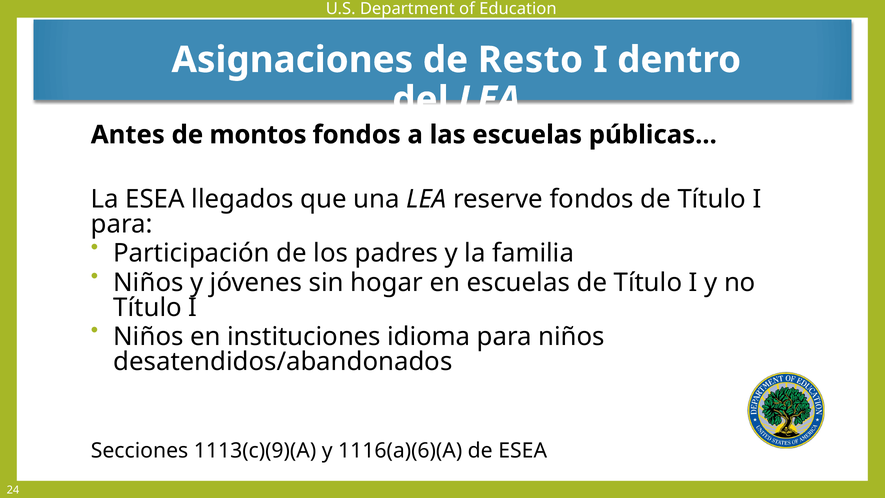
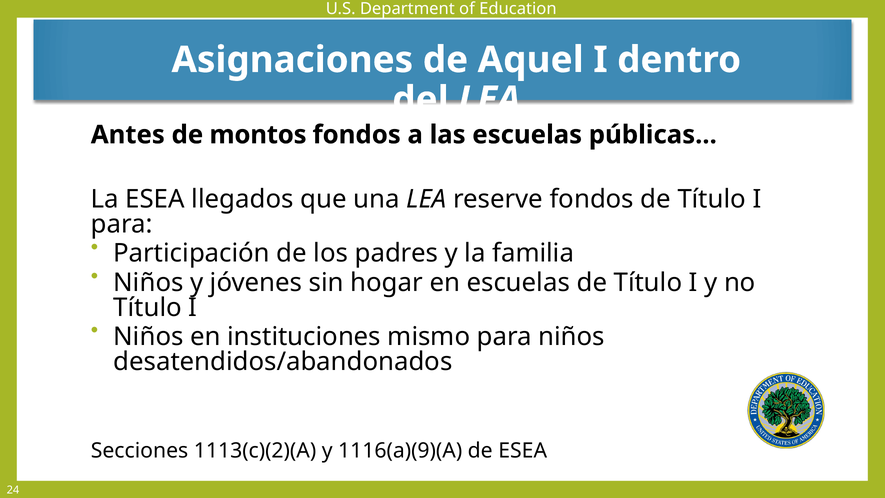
Resto: Resto -> Aquel
idioma: idioma -> mismo
1113(c)(9)(A: 1113(c)(9)(A -> 1113(c)(2)(A
1116(a)(6)(A: 1116(a)(6)(A -> 1116(a)(9)(A
